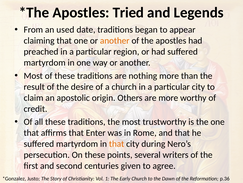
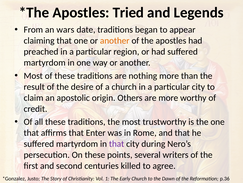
used: used -> wars
that at (117, 143) colour: orange -> purple
given: given -> killed
